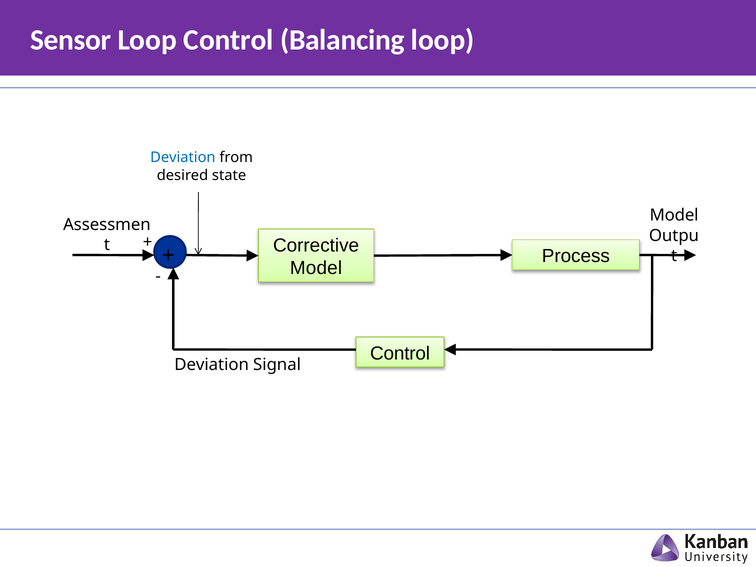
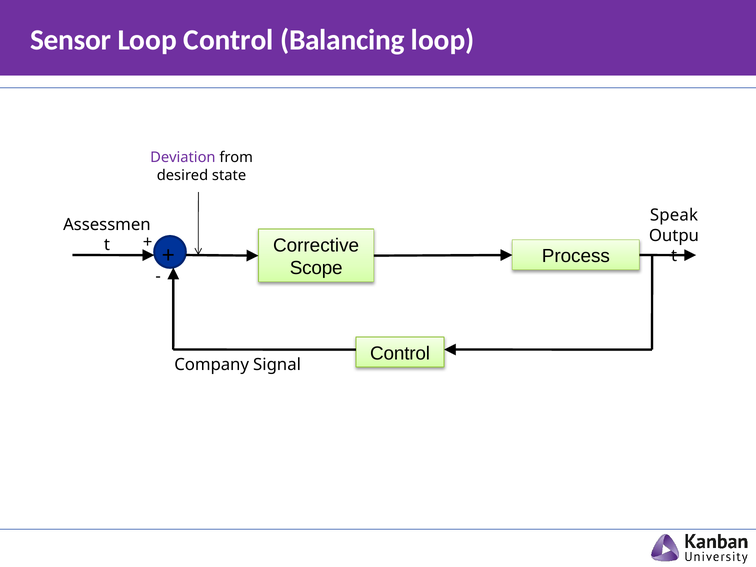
Deviation at (183, 158) colour: blue -> purple
Model at (674, 215): Model -> Speak
Model at (316, 268): Model -> Scope
Deviation at (212, 365): Deviation -> Company
